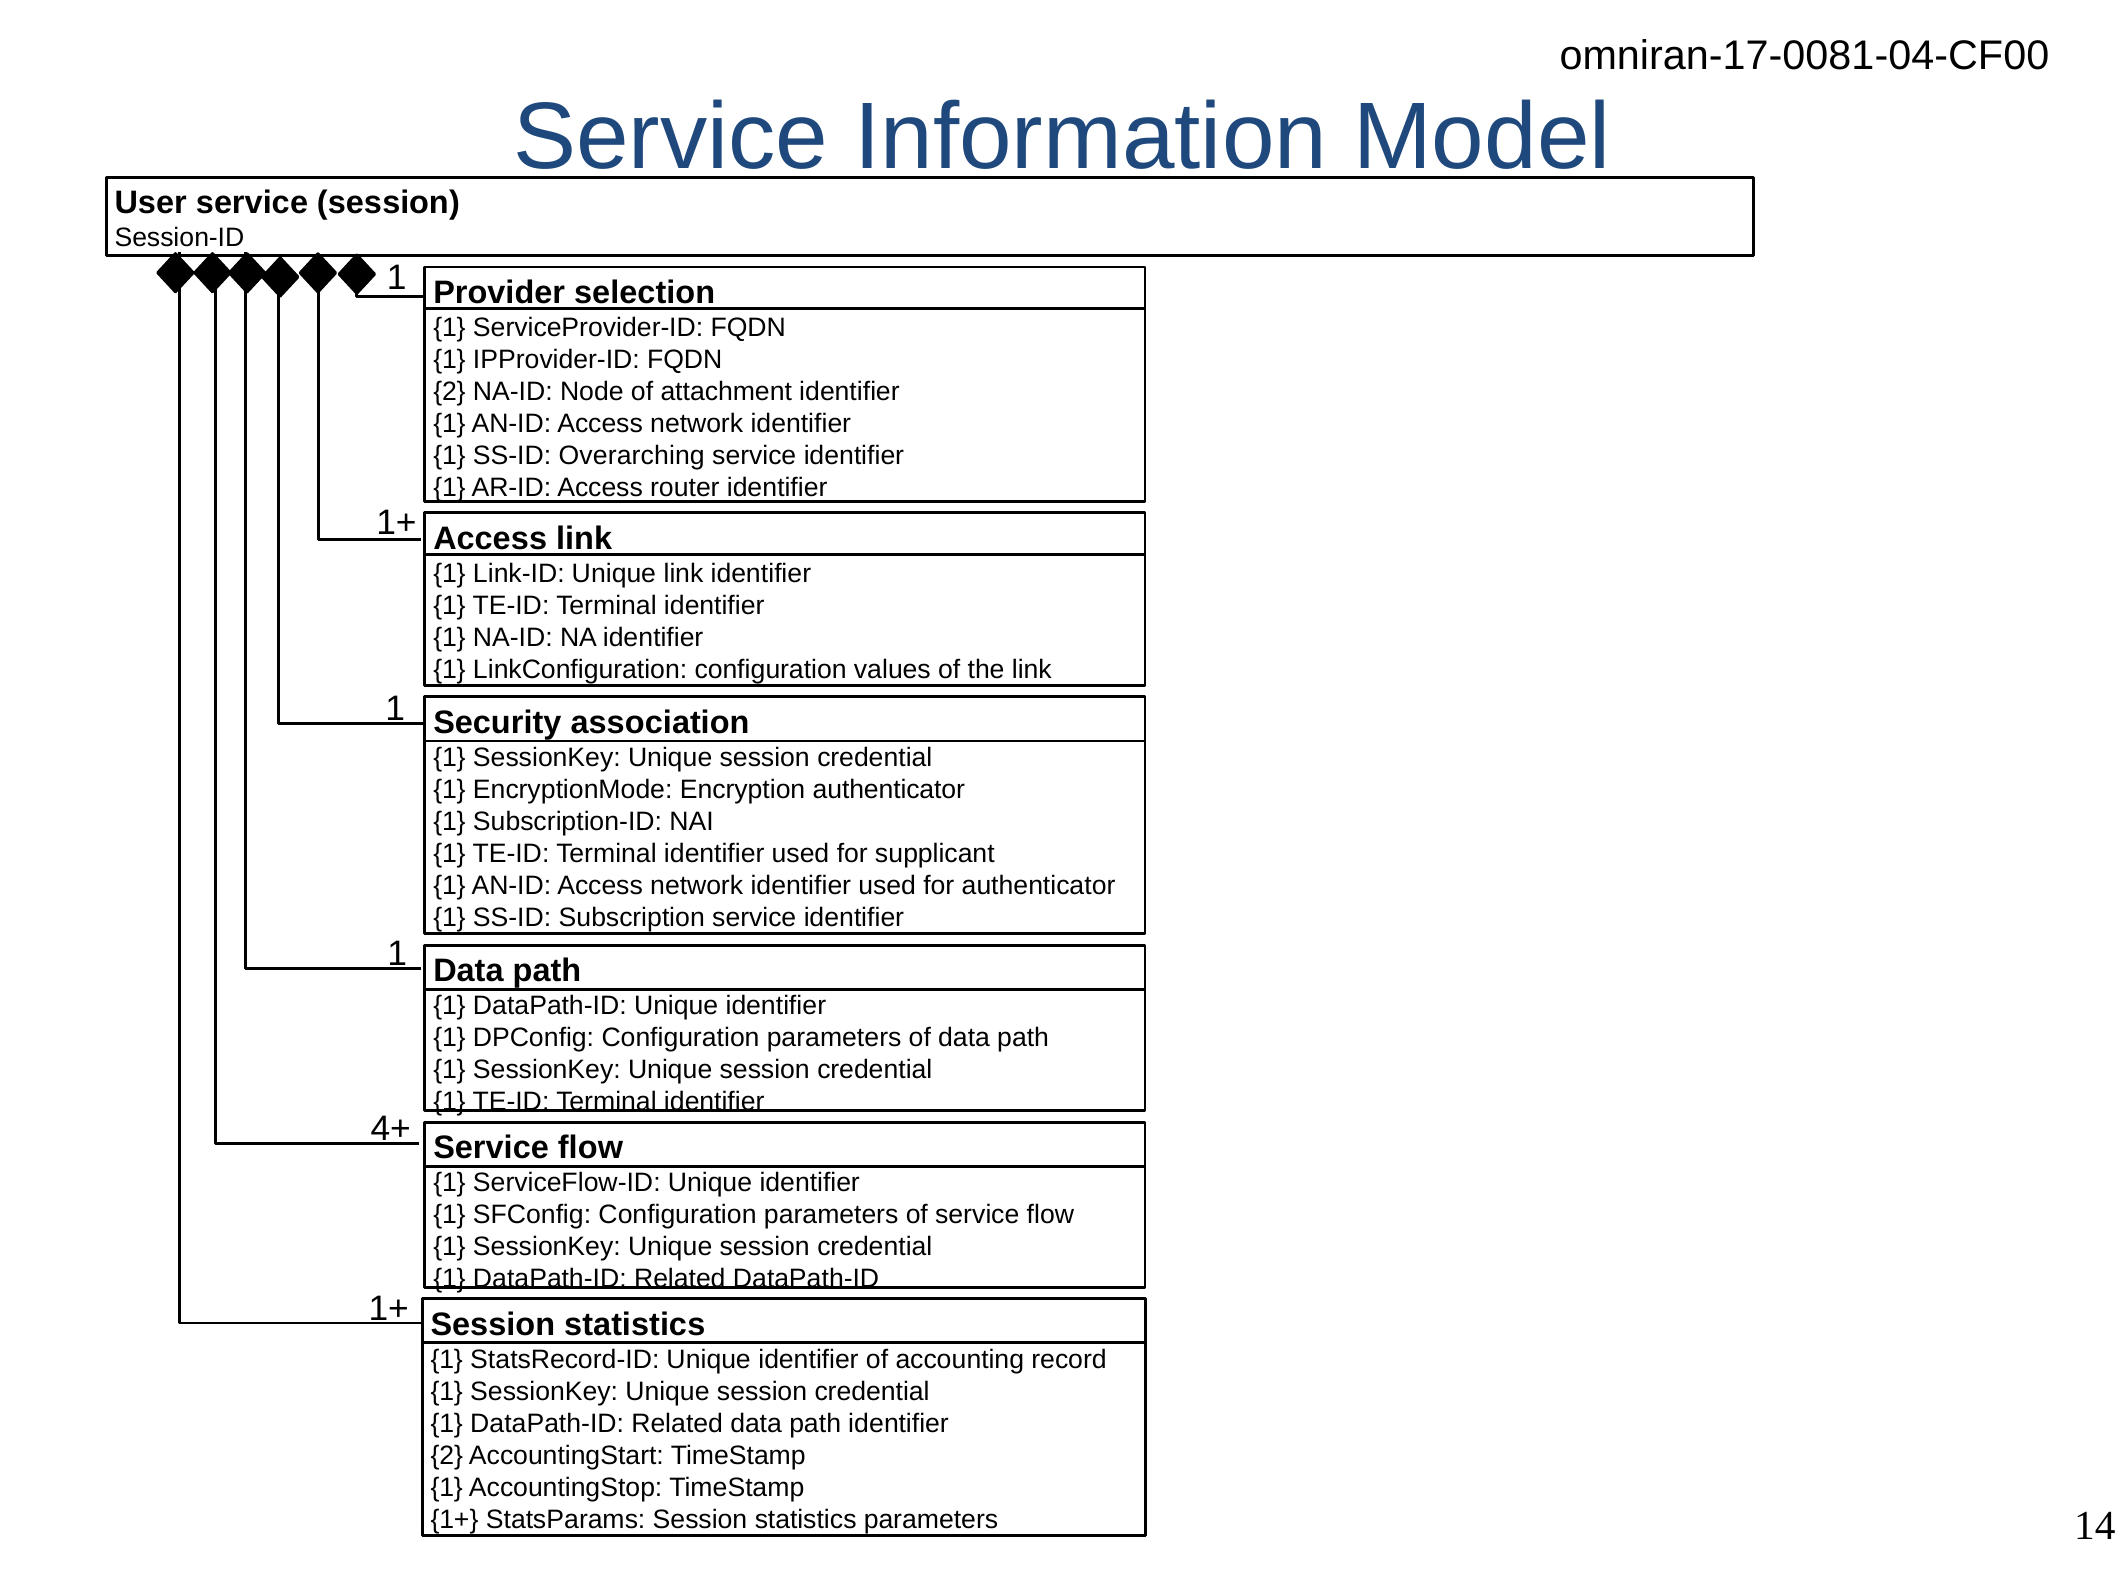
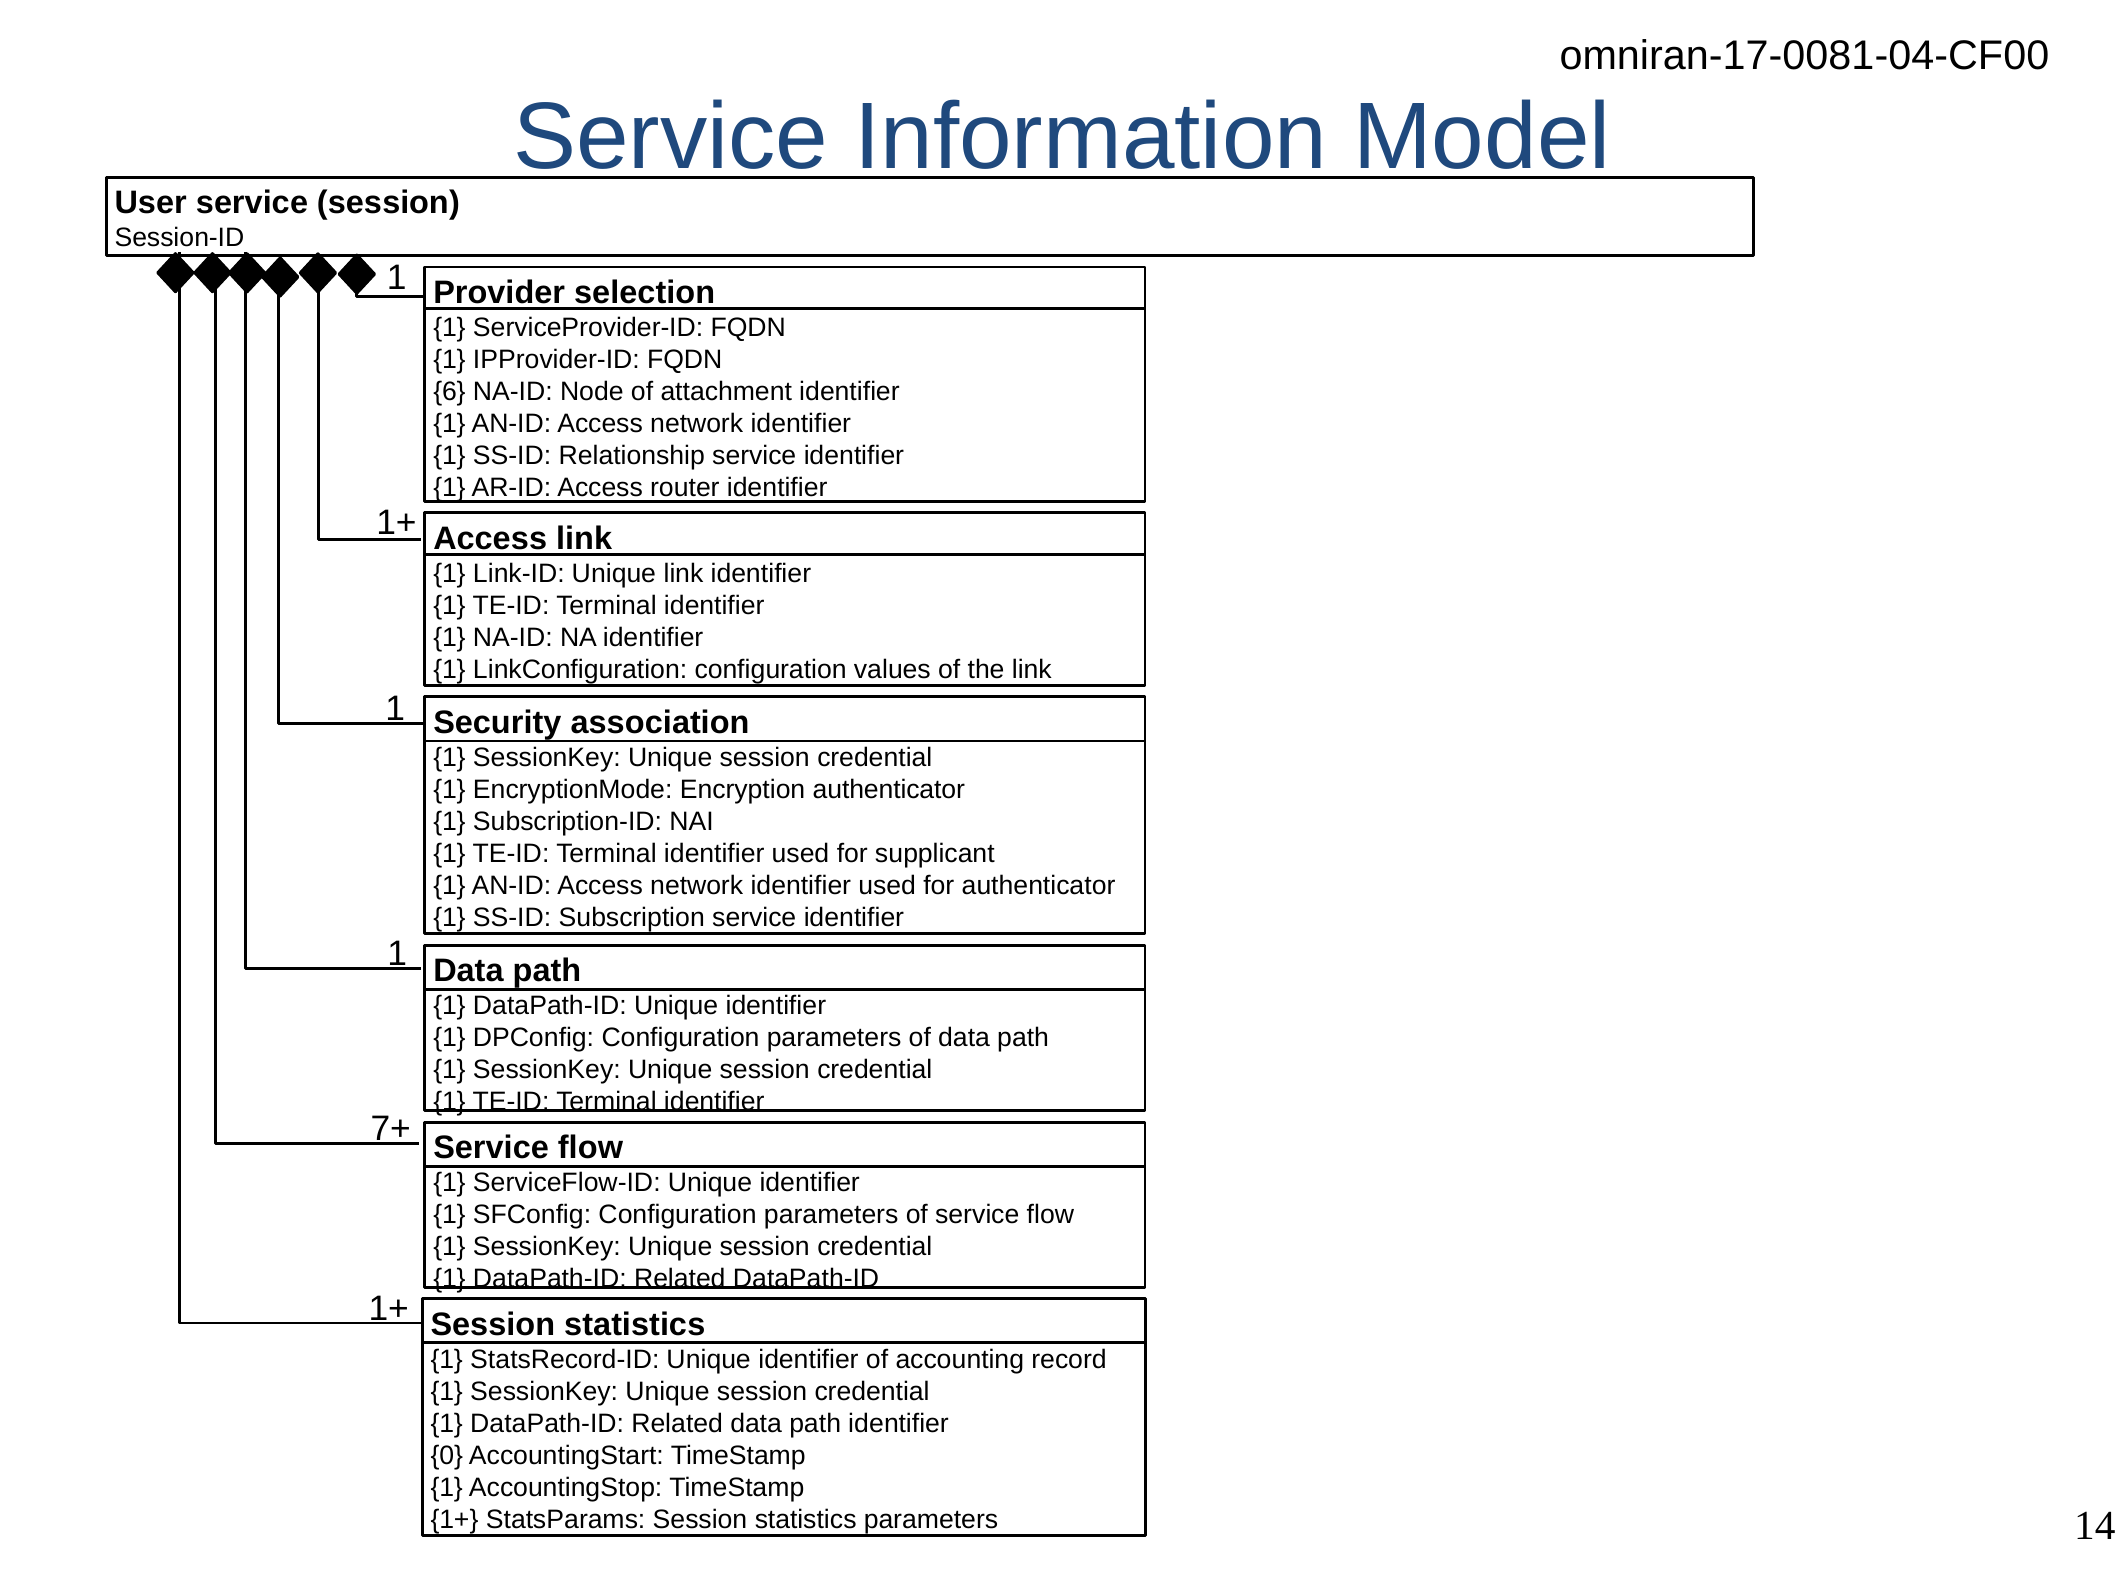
2 at (449, 392): 2 -> 6
Overarching: Overarching -> Relationship
4+: 4+ -> 7+
2 at (447, 1455): 2 -> 0
